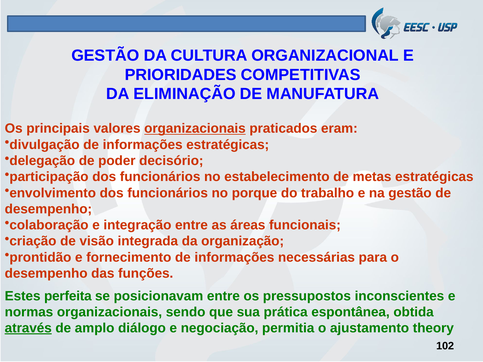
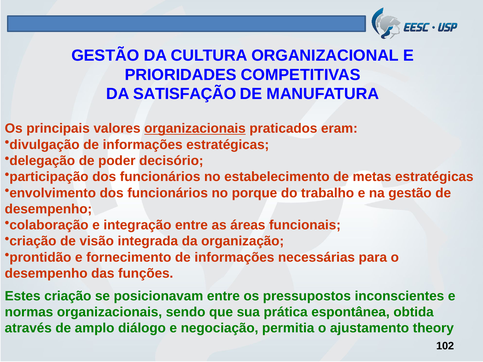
ELIMINAÇÃO: ELIMINAÇÃO -> SATISFAÇÃO
Estes perfeita: perfeita -> criação
através underline: present -> none
